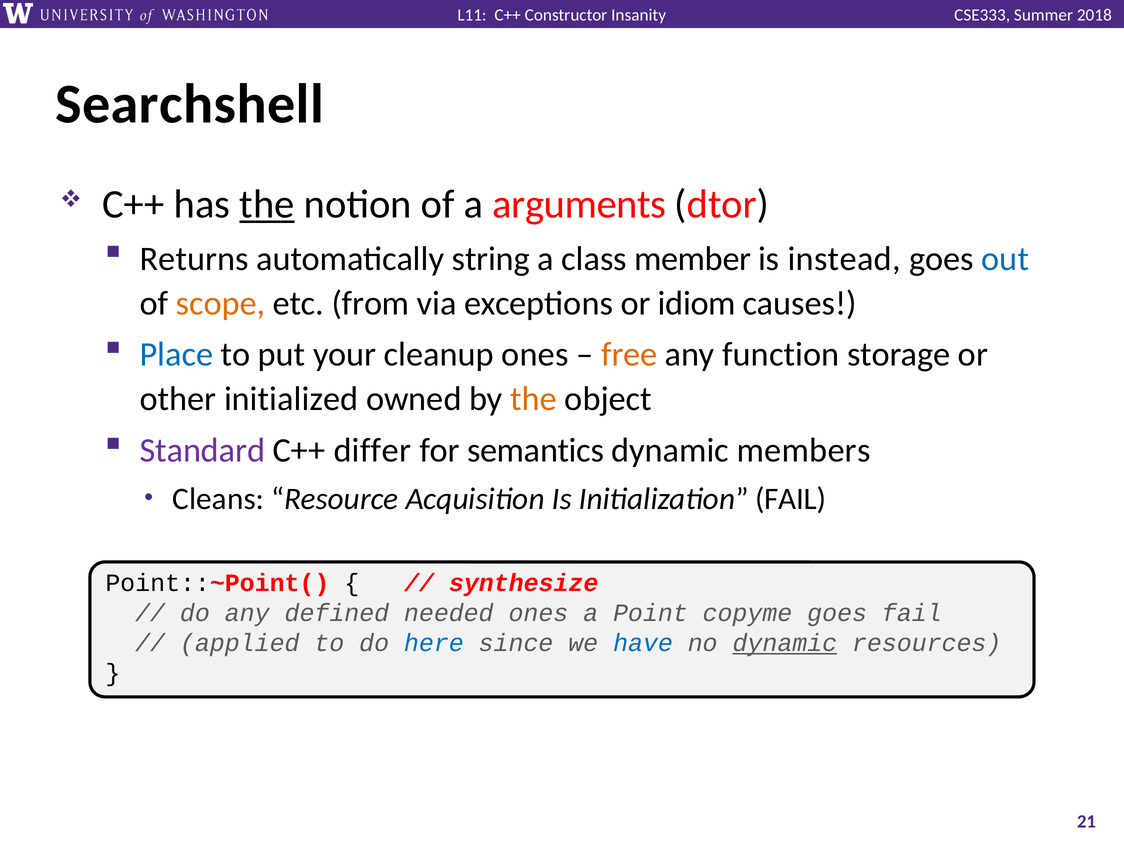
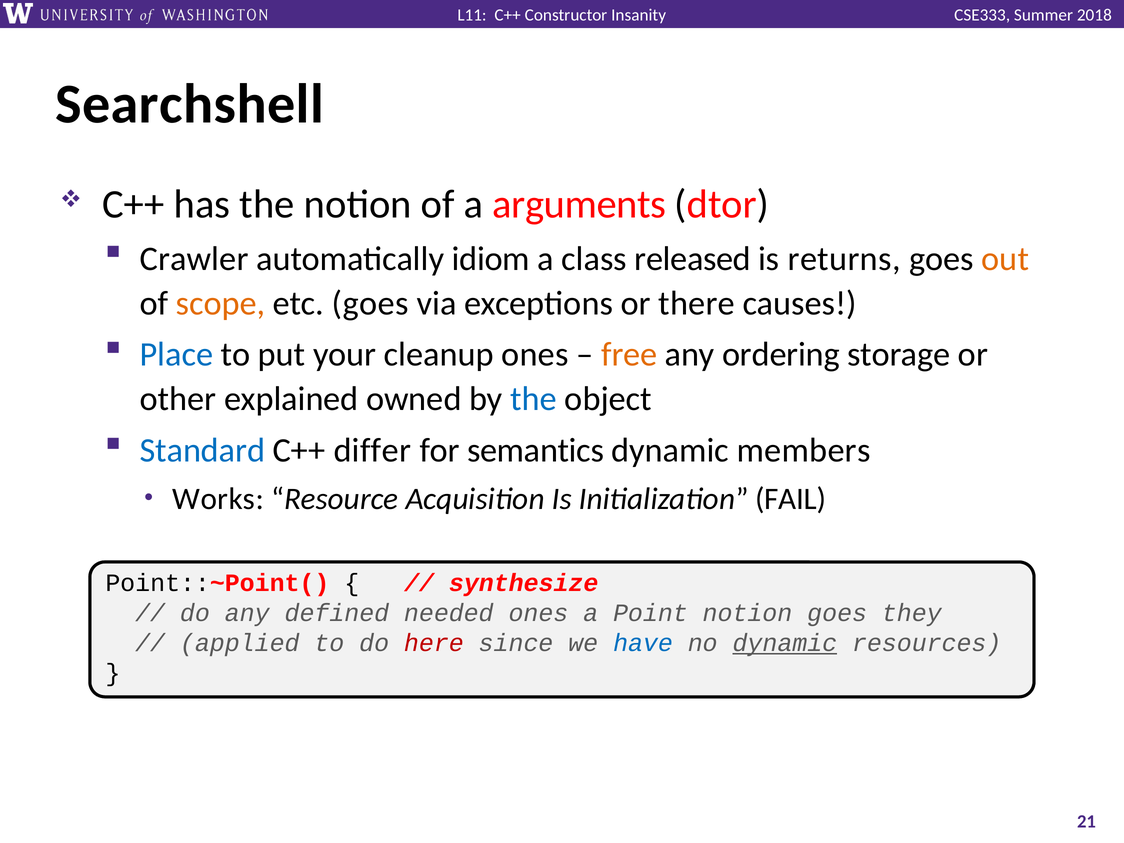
the at (267, 204) underline: present -> none
Returns: Returns -> Crawler
string: string -> idiom
member: member -> released
instead: instead -> returns
out colour: blue -> orange
etc from: from -> goes
idiom: idiom -> there
function: function -> ordering
initialized: initialized -> explained
the at (534, 399) colour: orange -> blue
Standard colour: purple -> blue
Cleans: Cleans -> Works
Point copyme: copyme -> notion
goes fail: fail -> they
here colour: blue -> red
